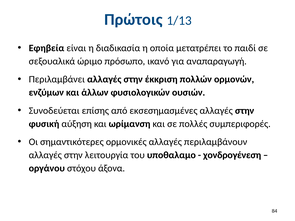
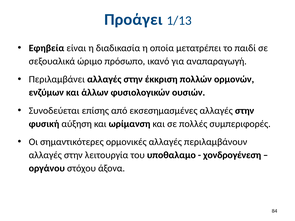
Πρώτοις: Πρώτοις -> Προάγει
